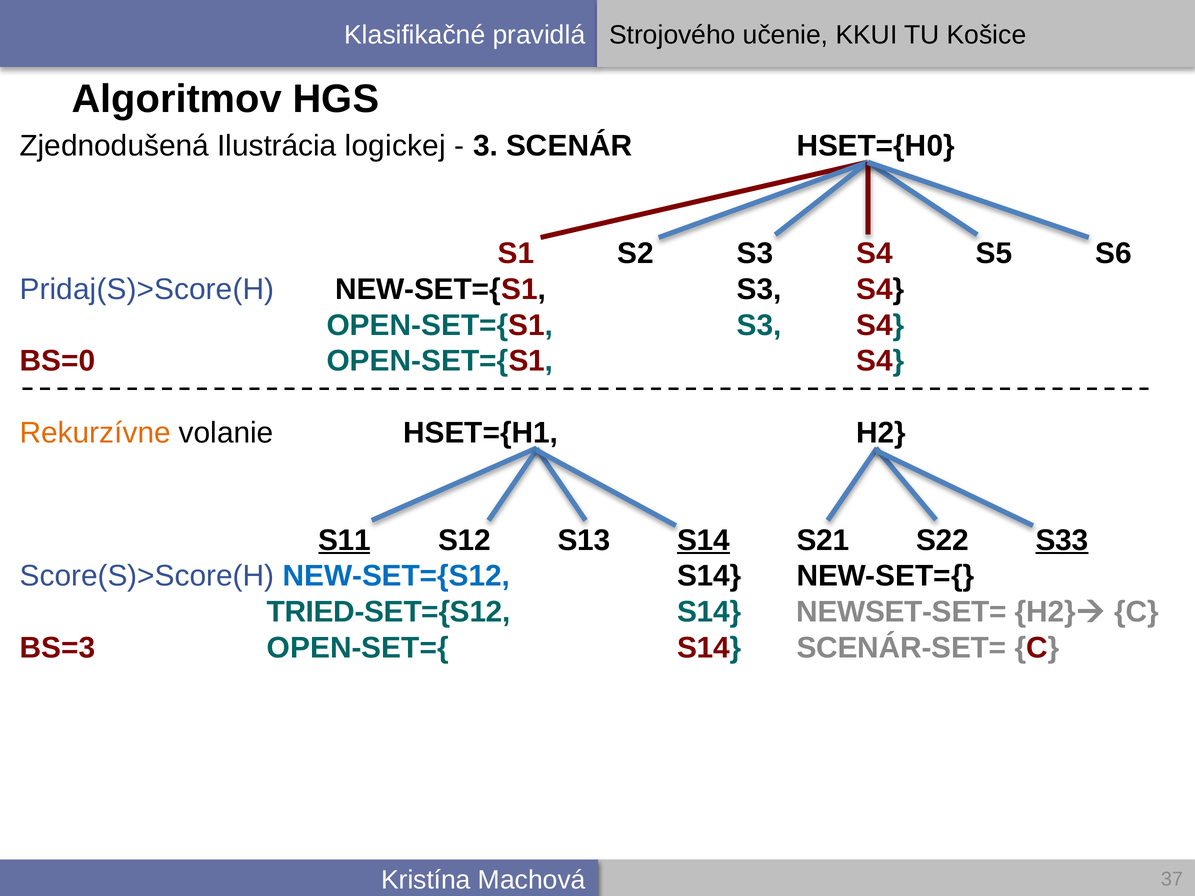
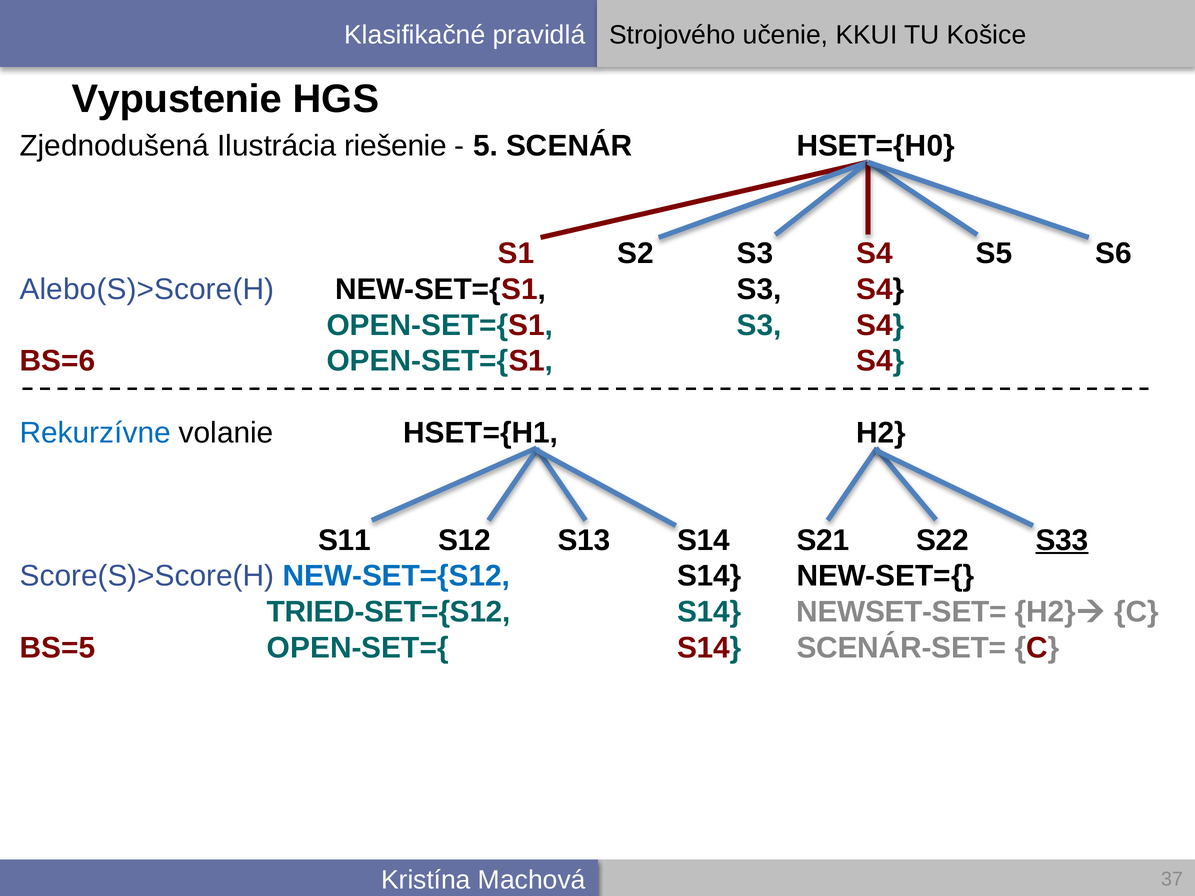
Algoritmov: Algoritmov -> Vypustenie
logickej: logickej -> riešenie
3: 3 -> 5
Pridaj(S)>Score(H: Pridaj(S)>Score(H -> Alebo(S)>Score(H
BS=0: BS=0 -> BS=6
Rekurzívne colour: orange -> blue
S11 underline: present -> none
S14 at (704, 540) underline: present -> none
BS=3: BS=3 -> BS=5
